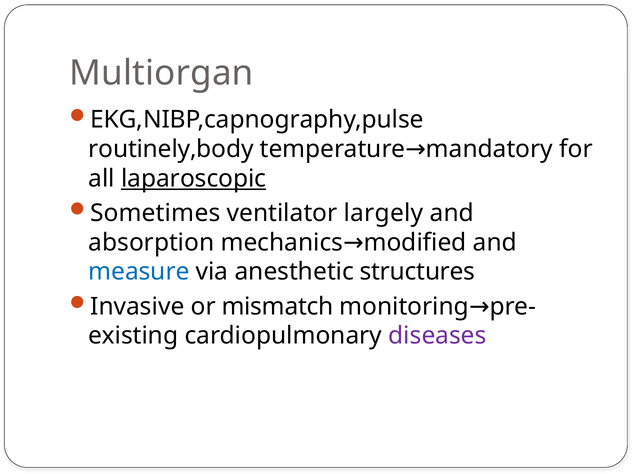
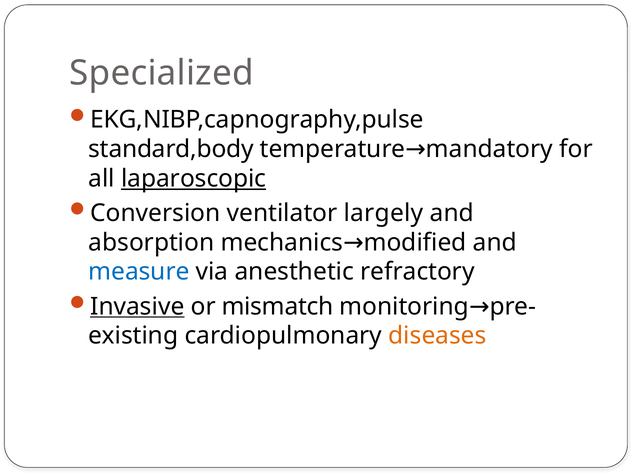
Multiorgan: Multiorgan -> Specialized
routinely,body: routinely,body -> standard,body
Sometimes: Sometimes -> Conversion
structures: structures -> refractory
Invasive underline: none -> present
diseases colour: purple -> orange
